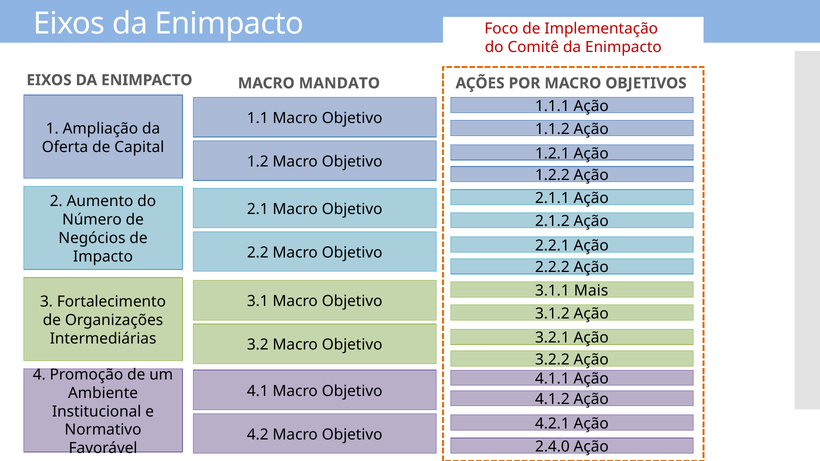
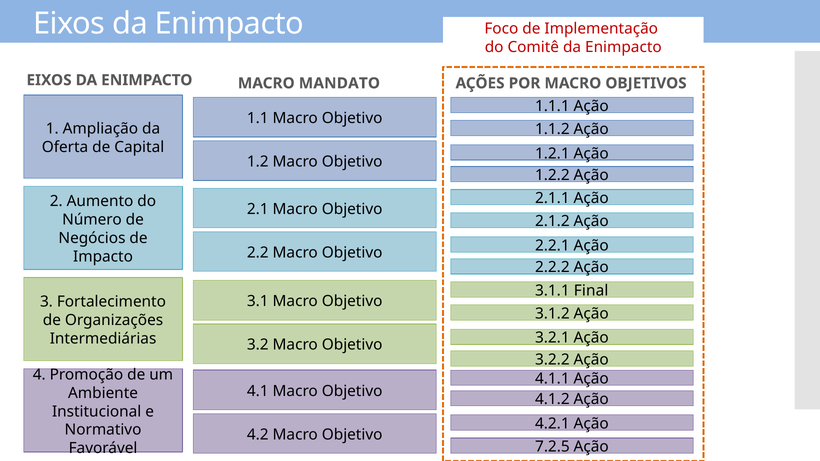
Mais: Mais -> Final
2.4.0: 2.4.0 -> 7.2.5
